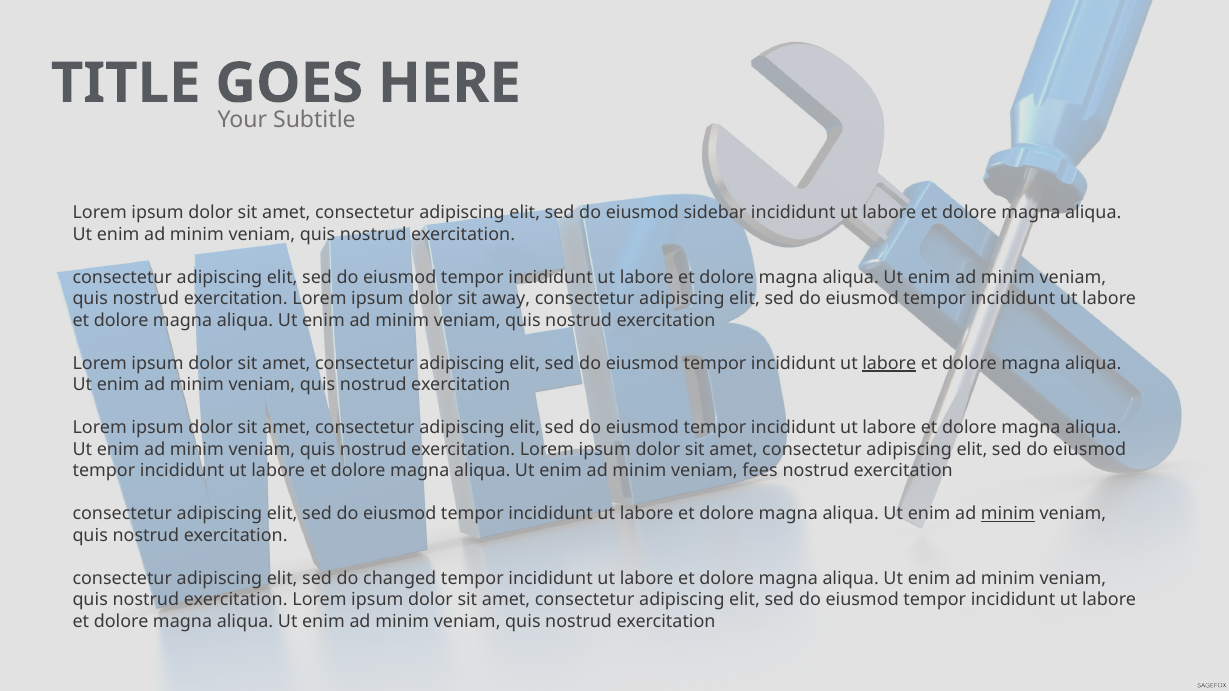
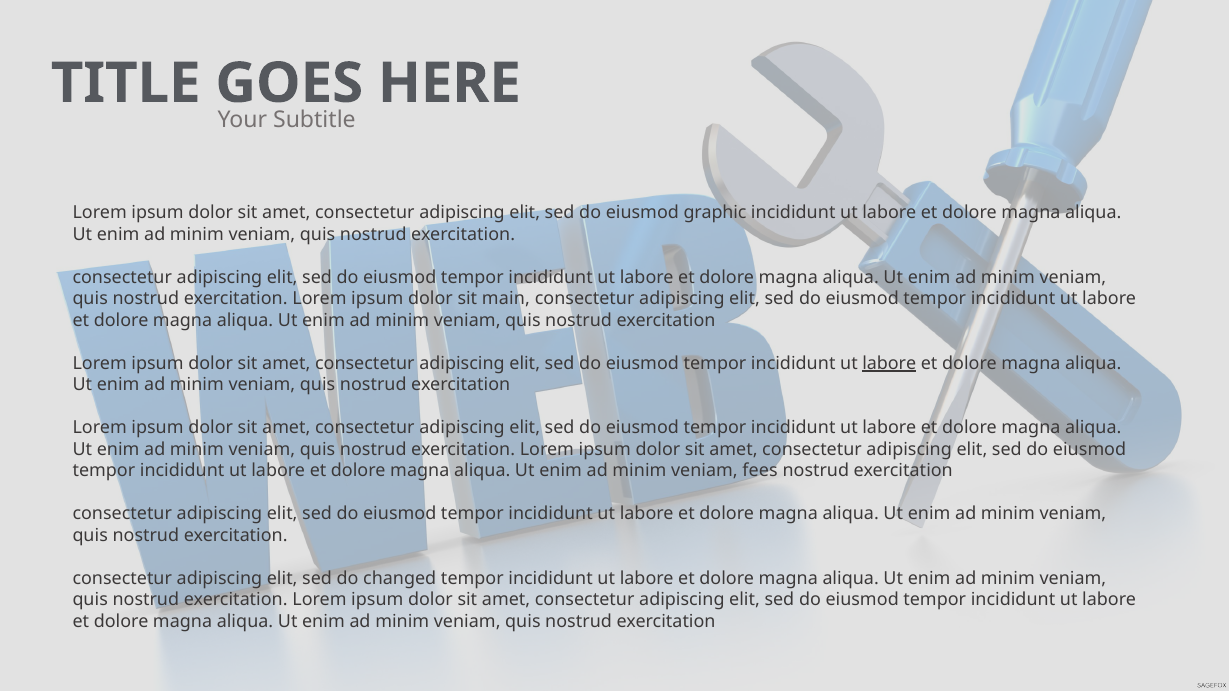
sidebar: sidebar -> graphic
away: away -> main
minim at (1008, 514) underline: present -> none
